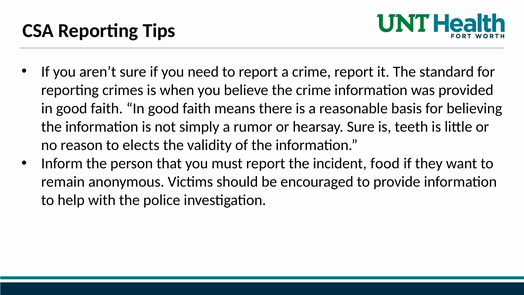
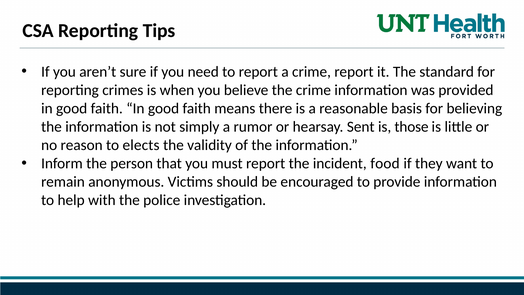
hearsay Sure: Sure -> Sent
teeth: teeth -> those
